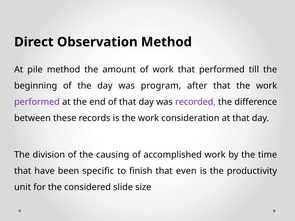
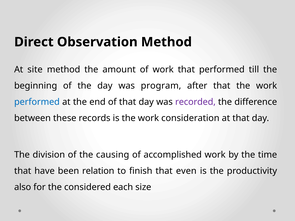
pile: pile -> site
performed at (37, 102) colour: purple -> blue
specific: specific -> relation
unit: unit -> also
slide: slide -> each
